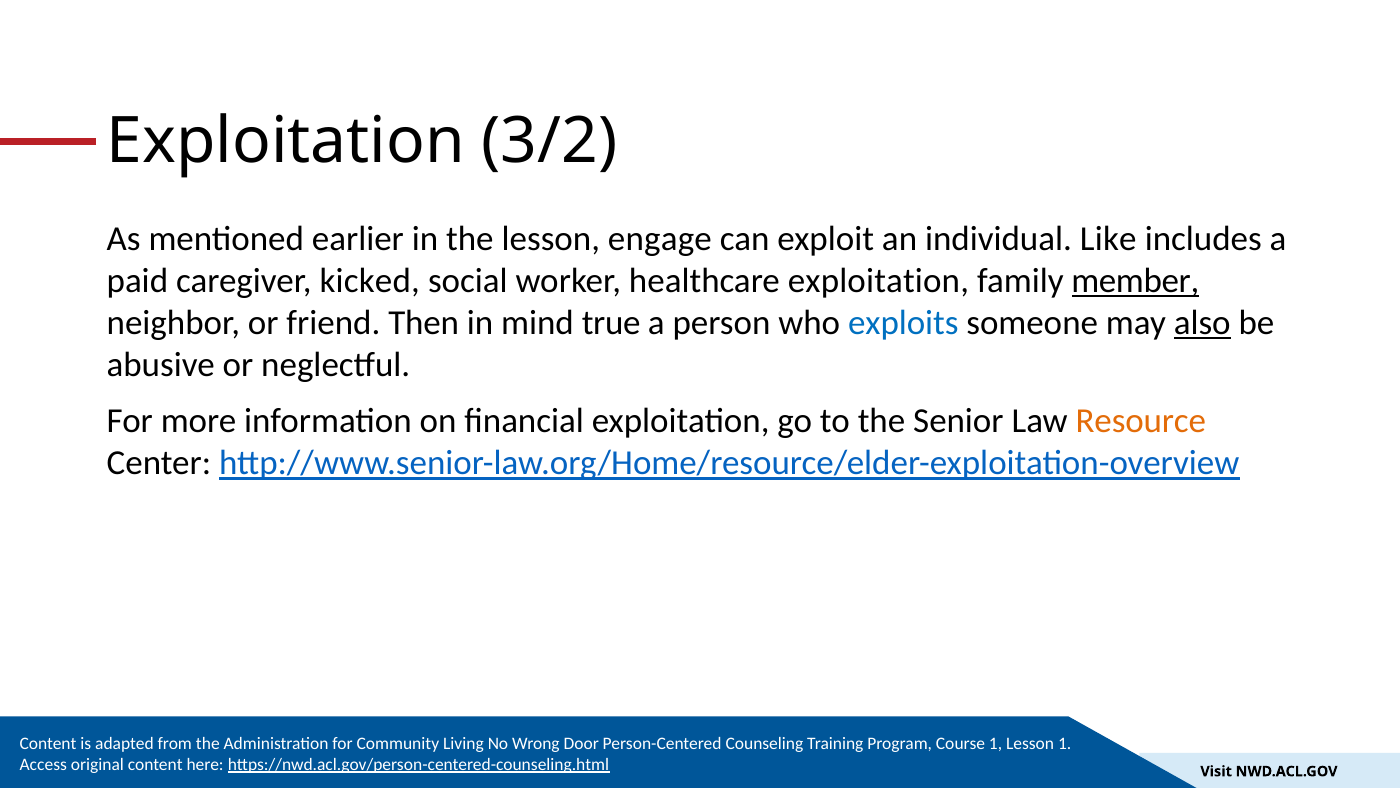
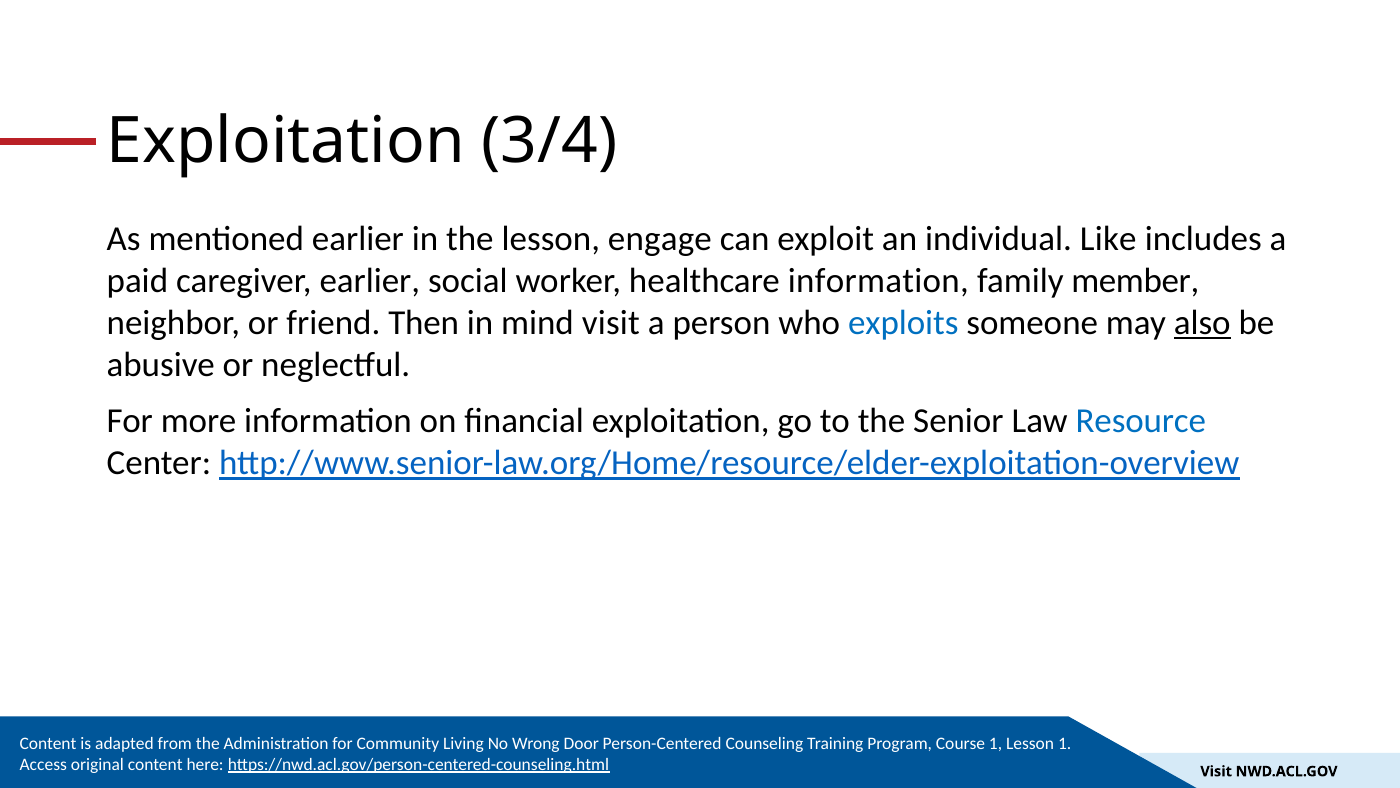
3/2: 3/2 -> 3/4
caregiver kicked: kicked -> earlier
healthcare exploitation: exploitation -> information
member underline: present -> none
mind true: true -> visit
Resource colour: orange -> blue
